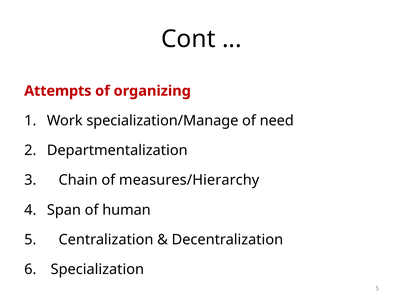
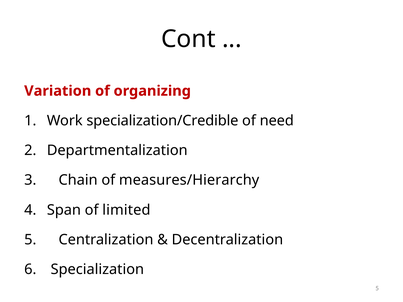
Attempts: Attempts -> Variation
specialization/Manage: specialization/Manage -> specialization/Credible
human: human -> limited
